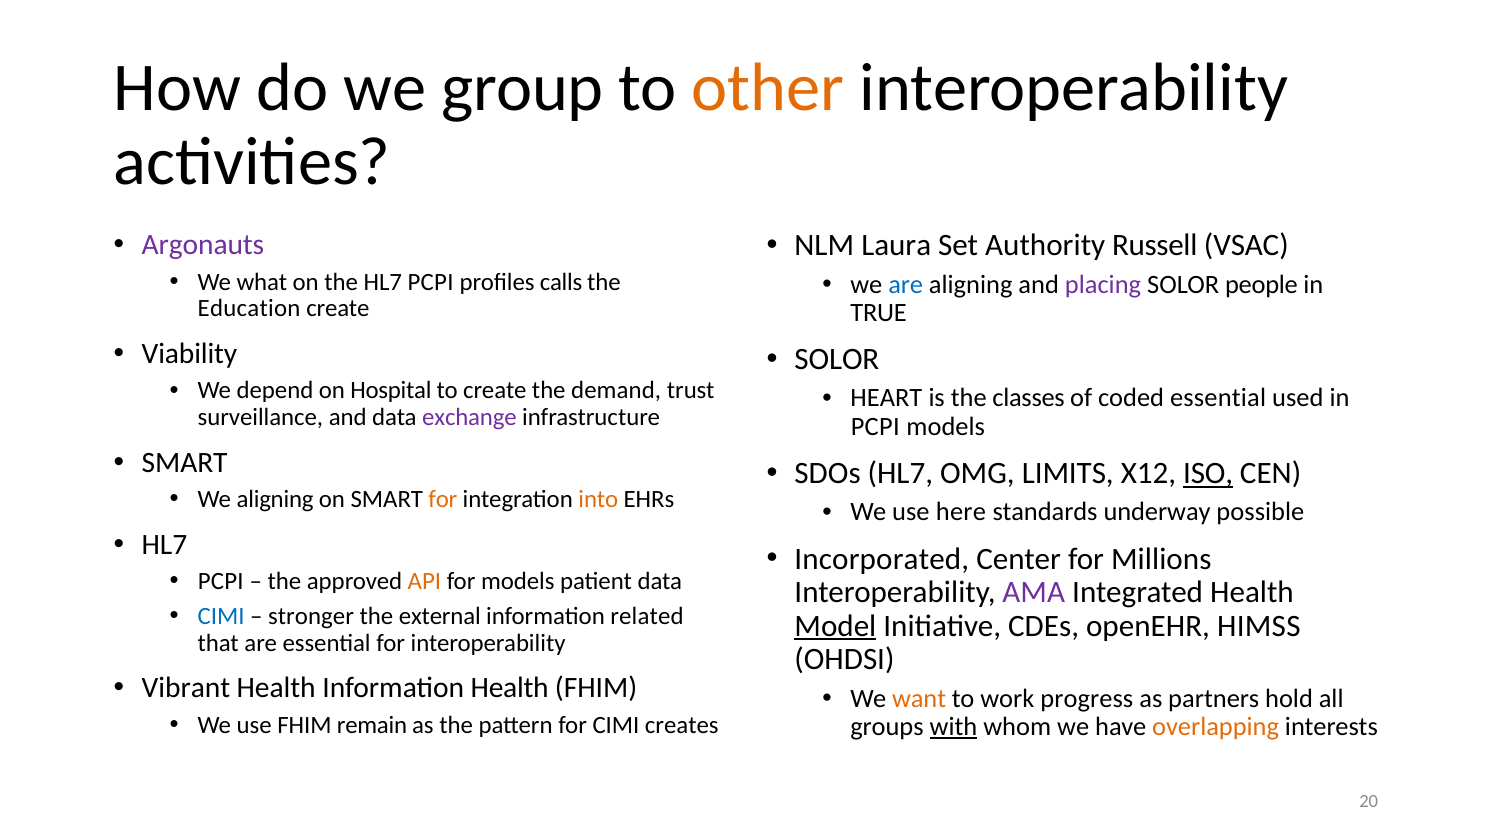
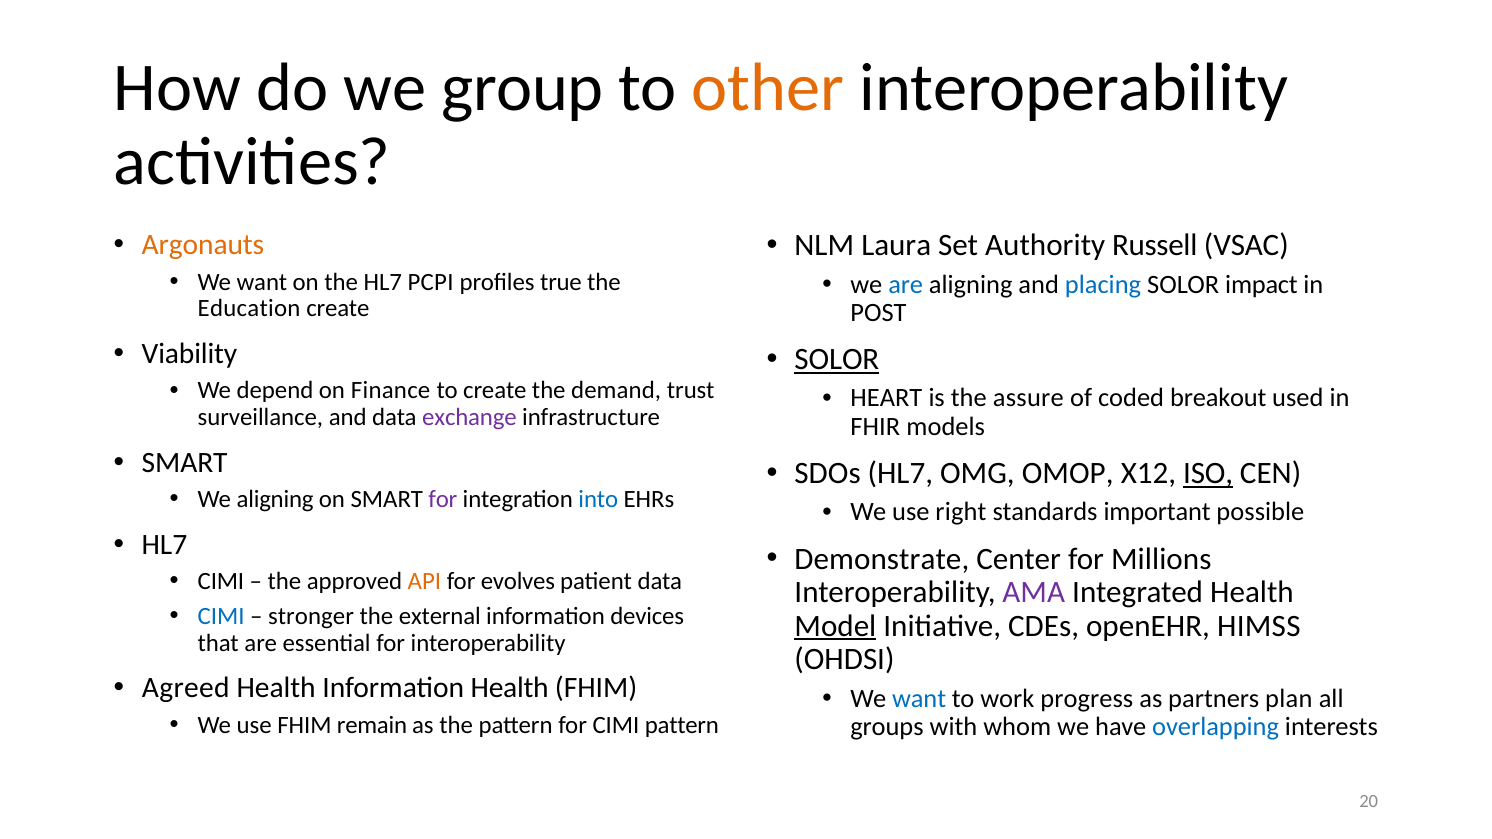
Argonauts colour: purple -> orange
what at (262, 282): what -> want
calls: calls -> true
placing colour: purple -> blue
people: people -> impact
TRUE: TRUE -> POST
SOLOR at (837, 360) underline: none -> present
Hospital: Hospital -> Finance
classes: classes -> assure
coded essential: essential -> breakout
PCPI at (875, 427): PCPI -> FHIR
LIMITS: LIMITS -> OMOP
for at (443, 500) colour: orange -> purple
into colour: orange -> blue
here: here -> right
underway: underway -> important
Incorporated: Incorporated -> Demonstrate
PCPI at (221, 582): PCPI -> CIMI
for models: models -> evolves
related: related -> devices
Vibrant: Vibrant -> Agreed
want at (919, 698) colour: orange -> blue
hold: hold -> plan
CIMI creates: creates -> pattern
with underline: present -> none
overlapping colour: orange -> blue
